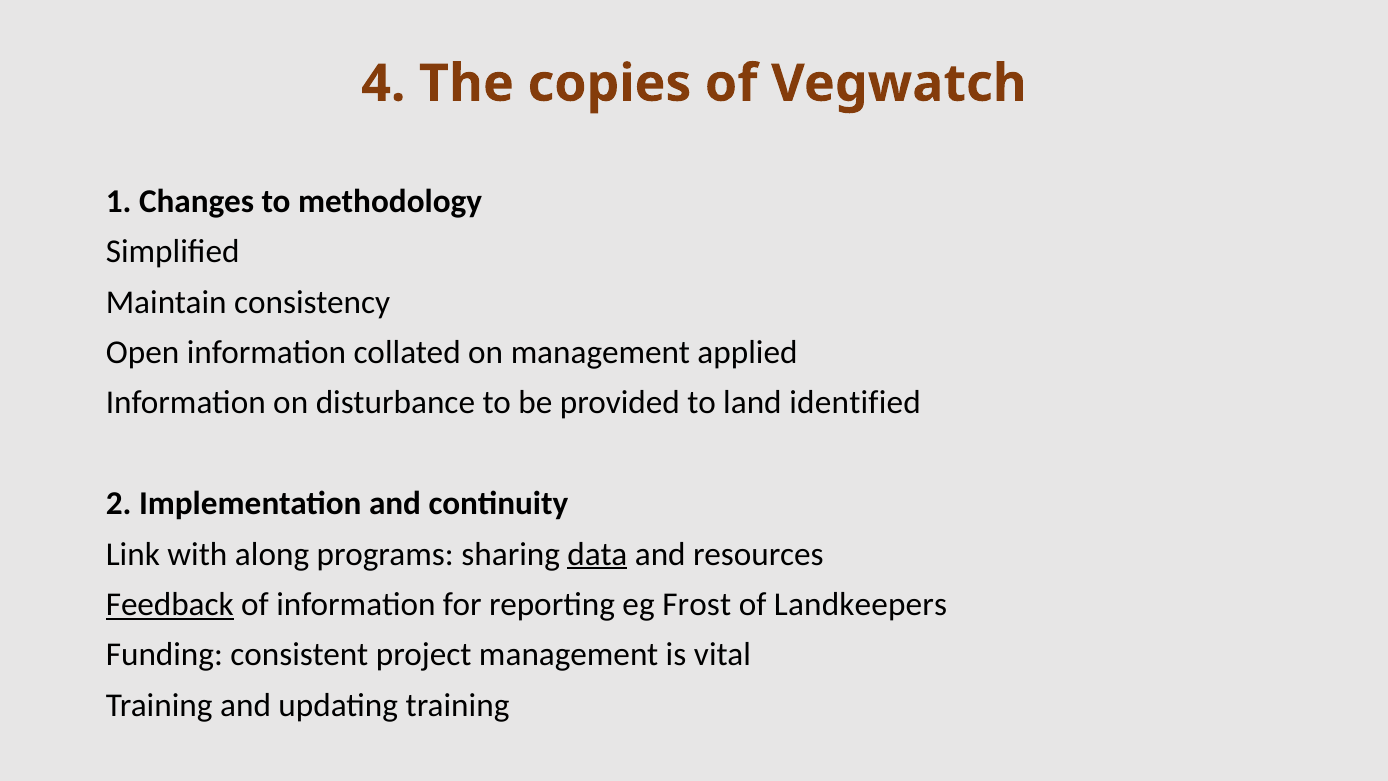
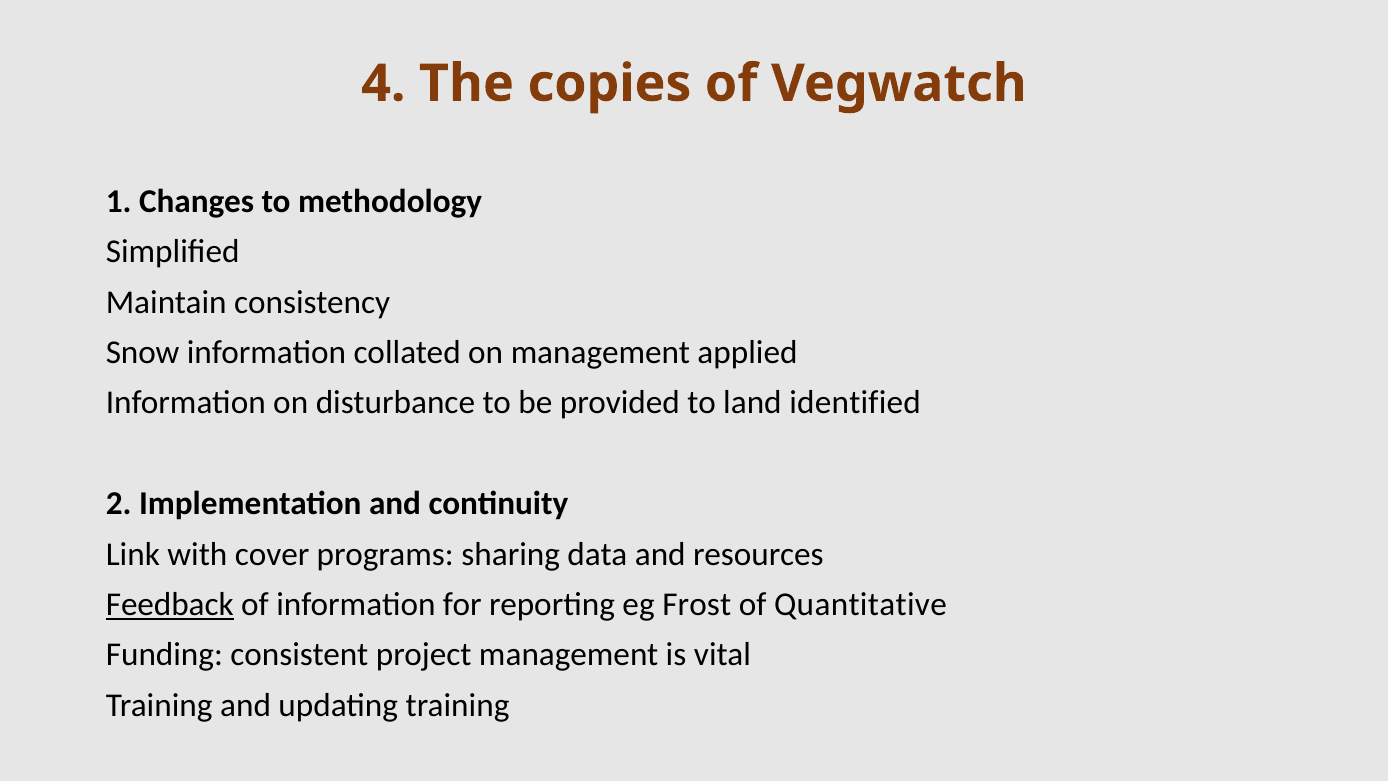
Open: Open -> Snow
along: along -> cover
data underline: present -> none
Landkeepers: Landkeepers -> Quantitative
